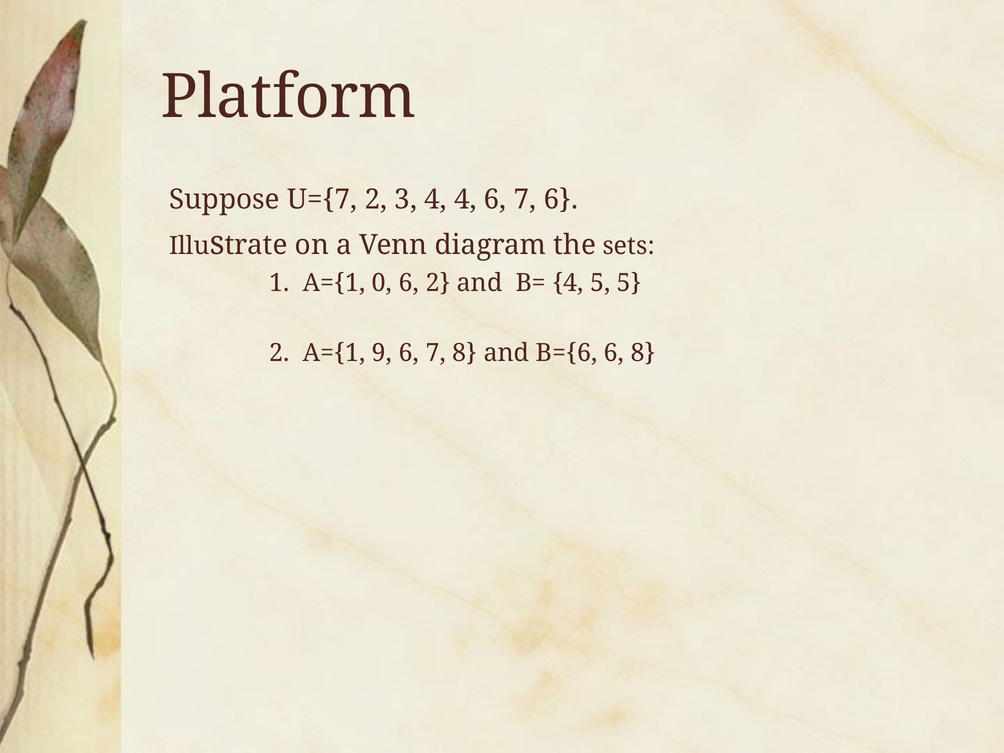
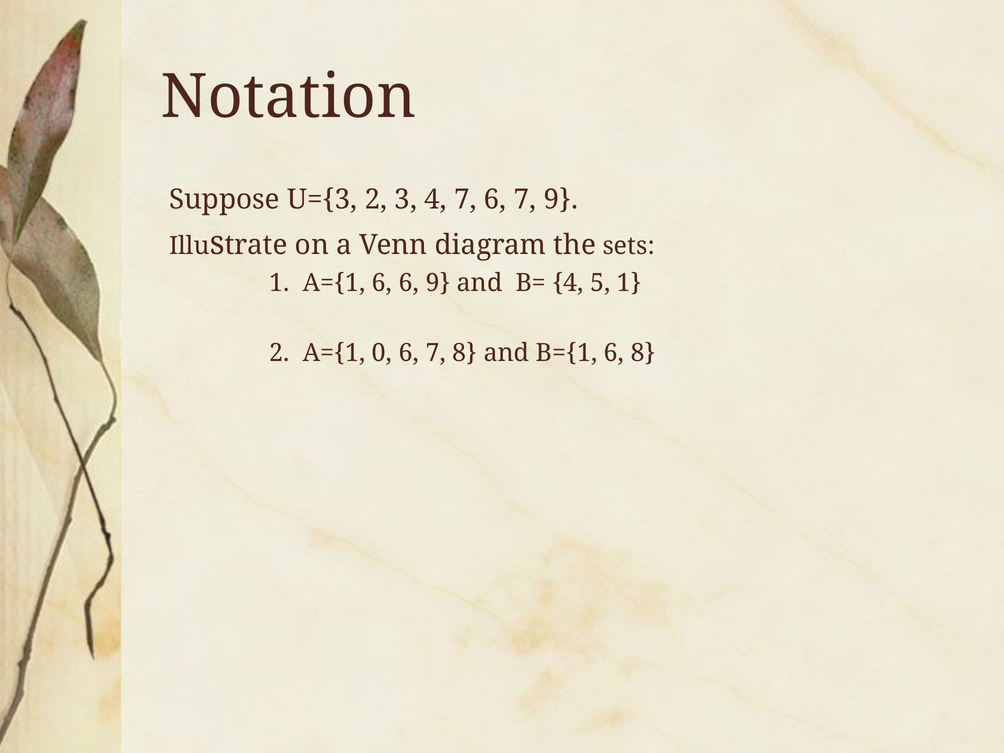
Platform: Platform -> Notation
U={7: U={7 -> U={3
4 4: 4 -> 7
7 6: 6 -> 9
A={1 0: 0 -> 6
6 2: 2 -> 9
5 5: 5 -> 1
9: 9 -> 0
B={6: B={6 -> B={1
